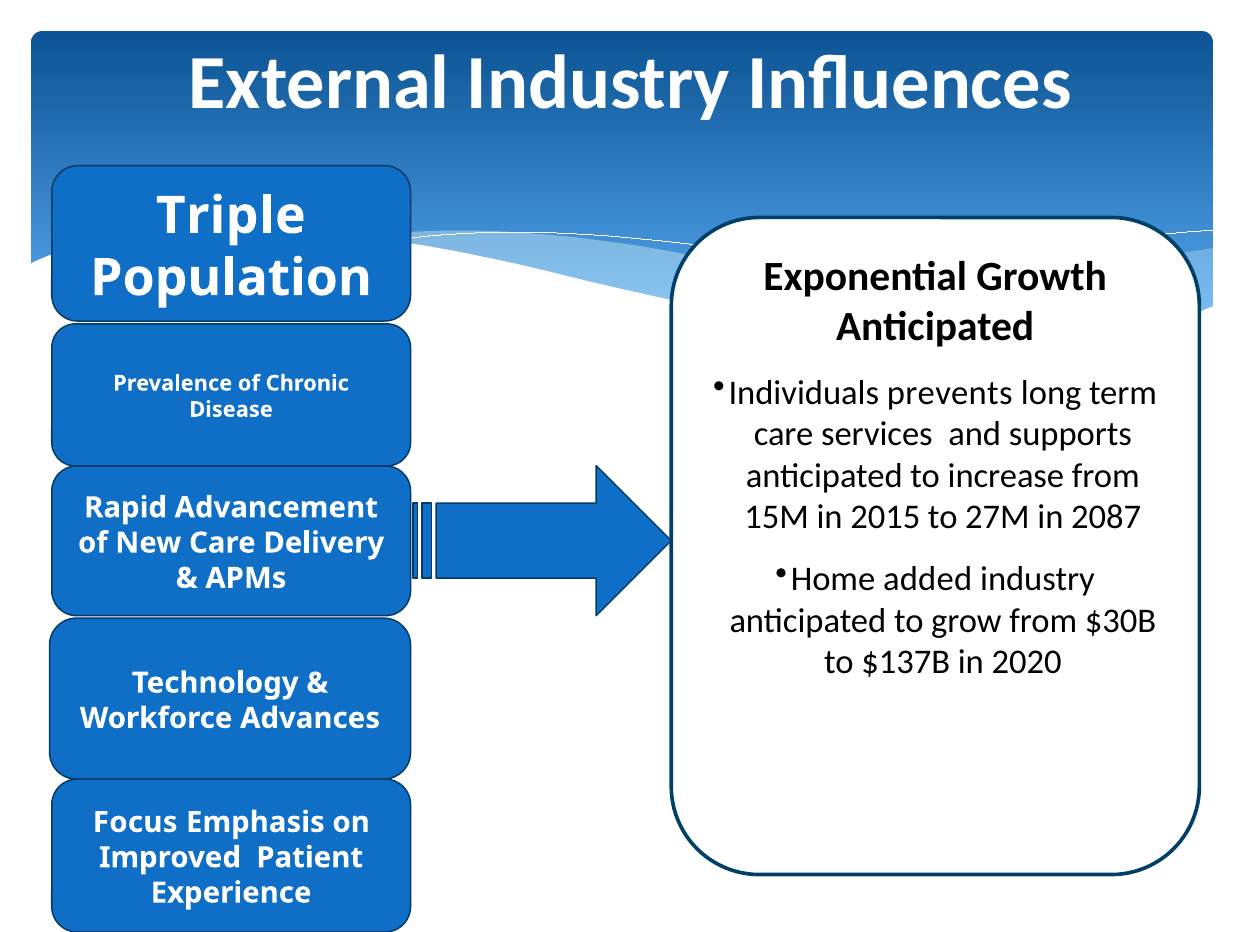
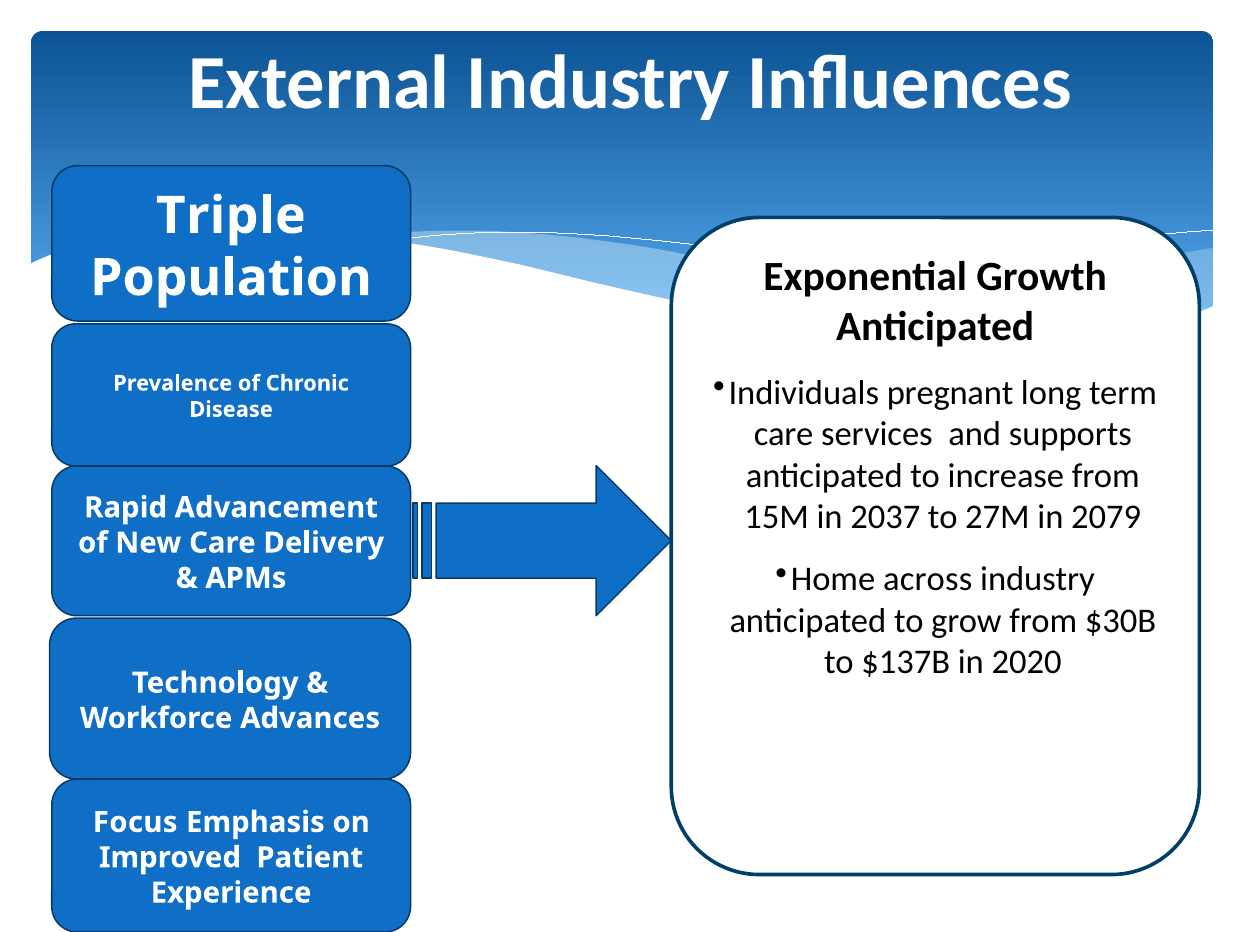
prevents: prevents -> pregnant
2015: 2015 -> 2037
2087: 2087 -> 2079
added: added -> across
